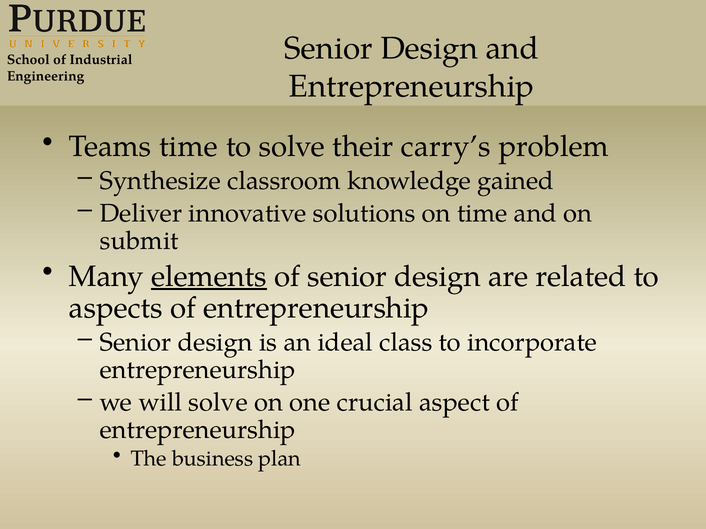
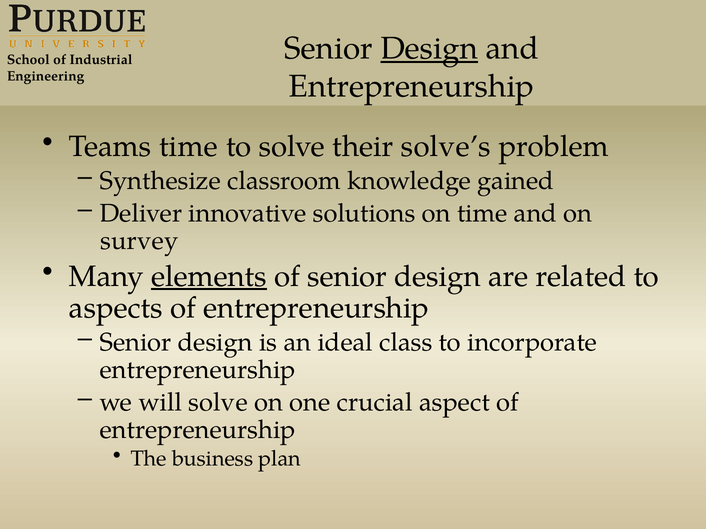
Design at (429, 49) underline: none -> present
carry’s: carry’s -> solve’s
submit: submit -> survey
